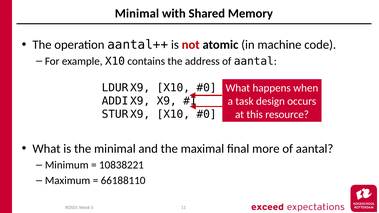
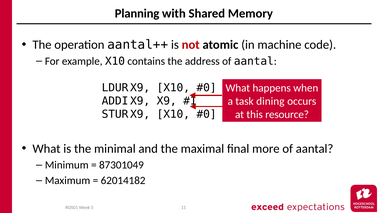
Minimal at (137, 14): Minimal -> Planning
design: design -> dining
10838221: 10838221 -> 87301049
66188110: 66188110 -> 62014182
